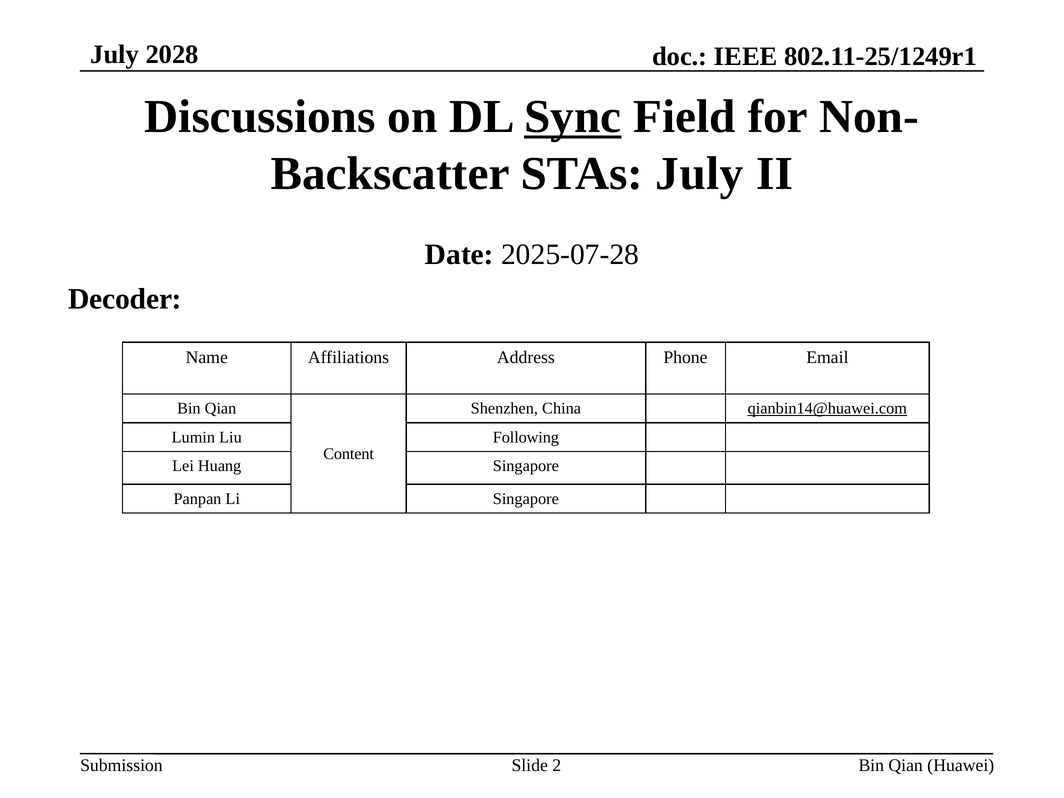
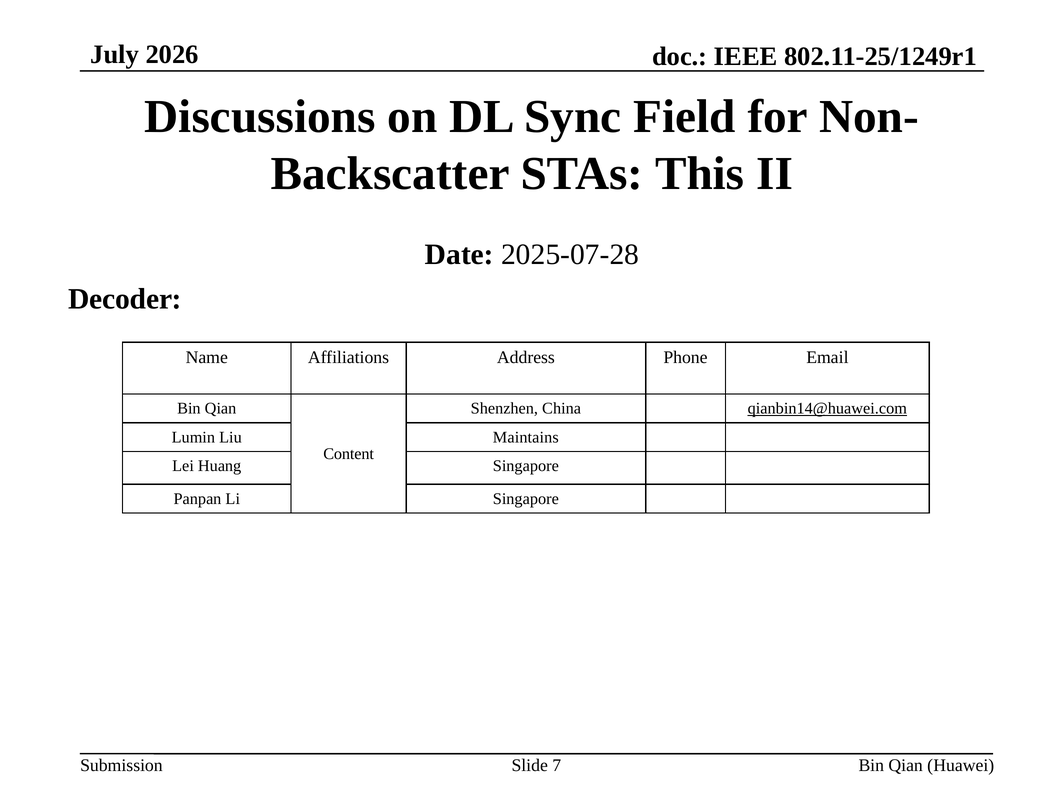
2028: 2028 -> 2026
Sync underline: present -> none
STAs July: July -> This
Following: Following -> Maintains
2: 2 -> 7
